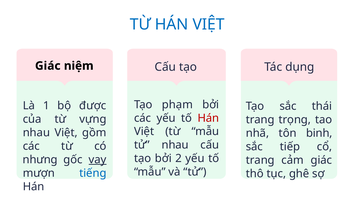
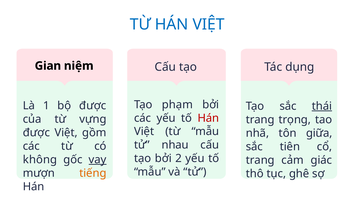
Giác at (48, 66): Giác -> Gian
thái underline: none -> present
nhau at (36, 133): nhau -> được
binh: binh -> giữa
tiếp: tiếp -> tiên
nhưng: nhưng -> không
tiếng colour: blue -> orange
